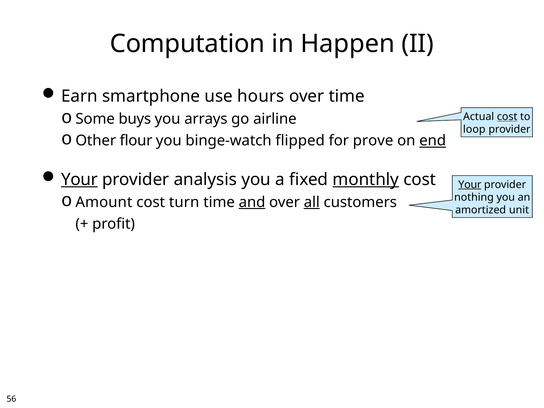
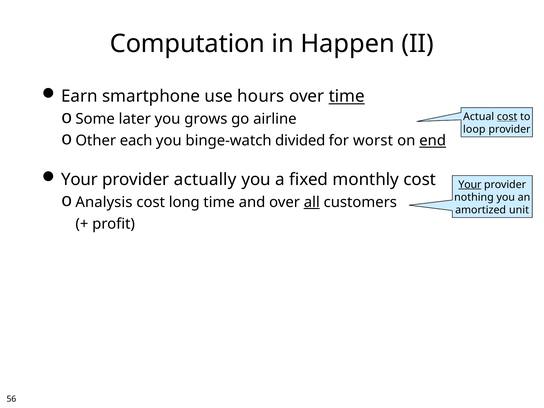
time at (347, 96) underline: none -> present
buys: buys -> later
arrays: arrays -> grows
flour: flour -> each
flipped: flipped -> divided
prove: prove -> worst
Your at (79, 179) underline: present -> none
analysis: analysis -> actually
monthly underline: present -> none
Amount: Amount -> Analysis
turn: turn -> long
and underline: present -> none
